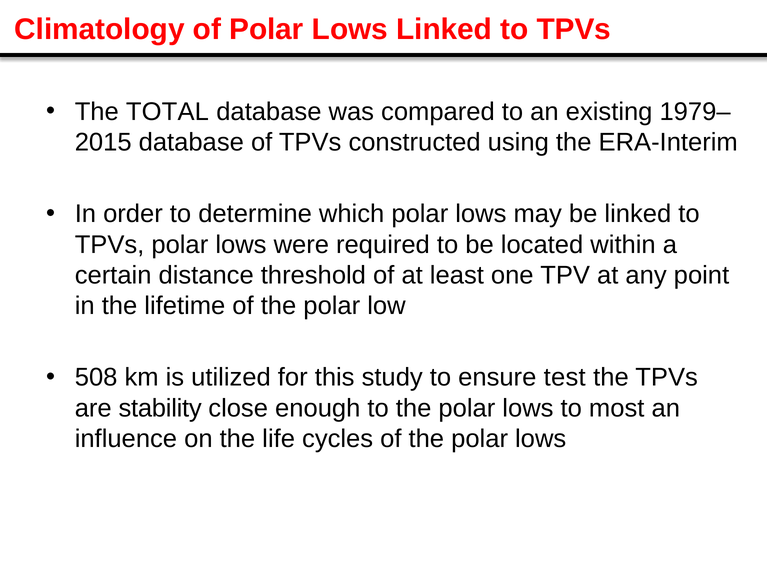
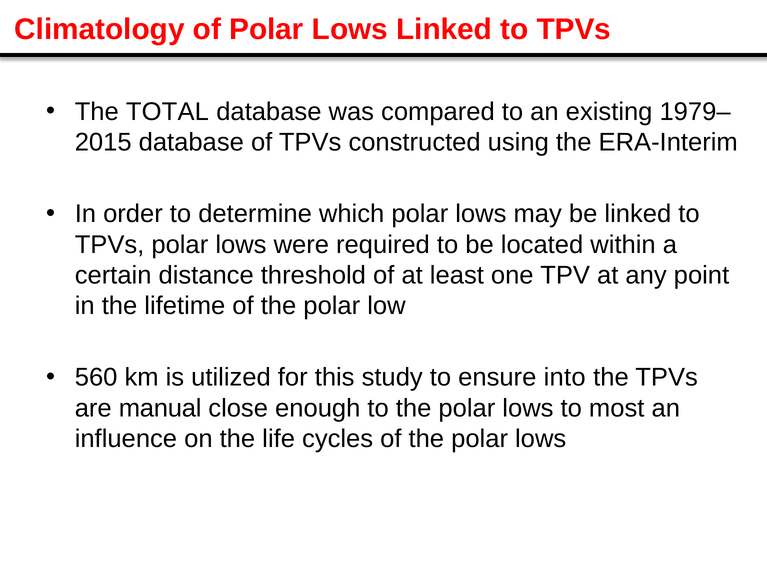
508: 508 -> 560
test: test -> into
stability: stability -> manual
